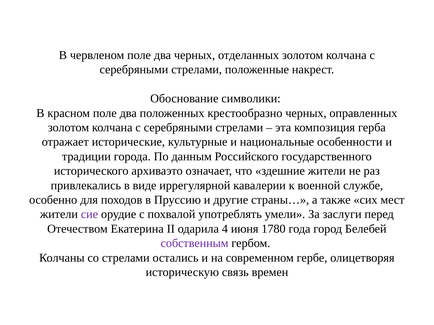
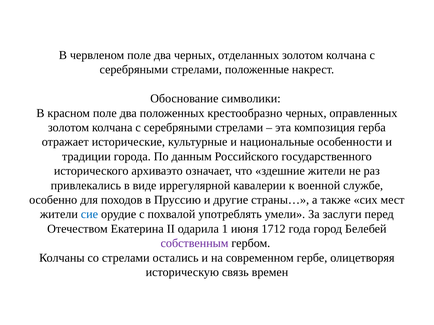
сие colour: purple -> blue
4: 4 -> 1
1780: 1780 -> 1712
